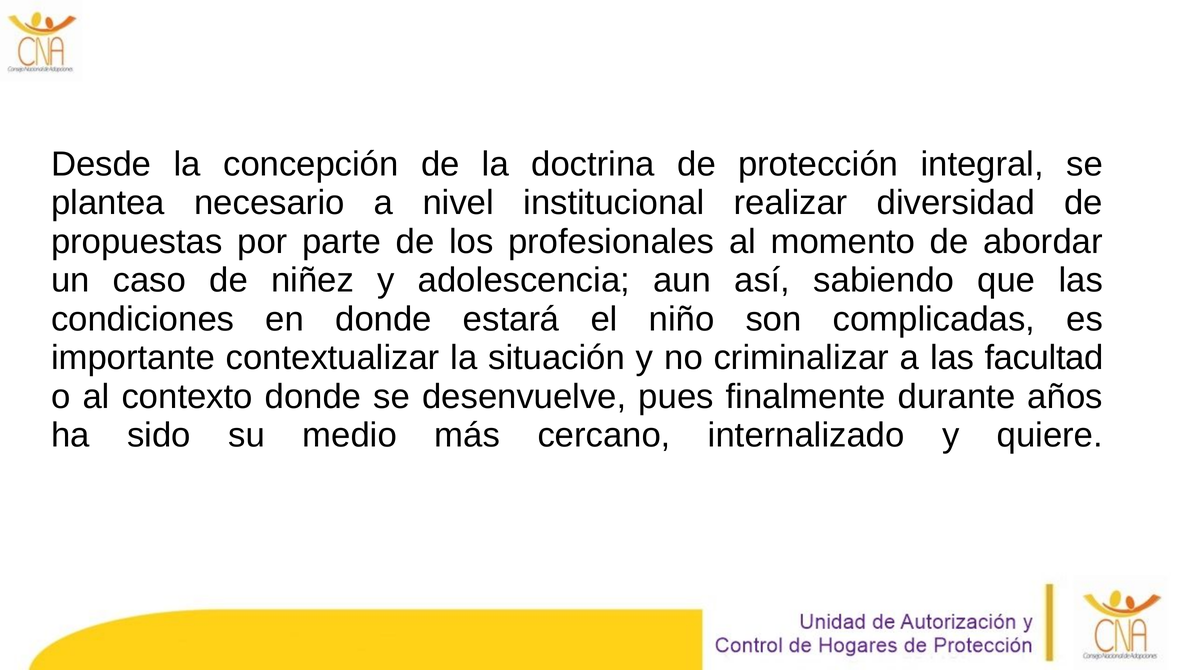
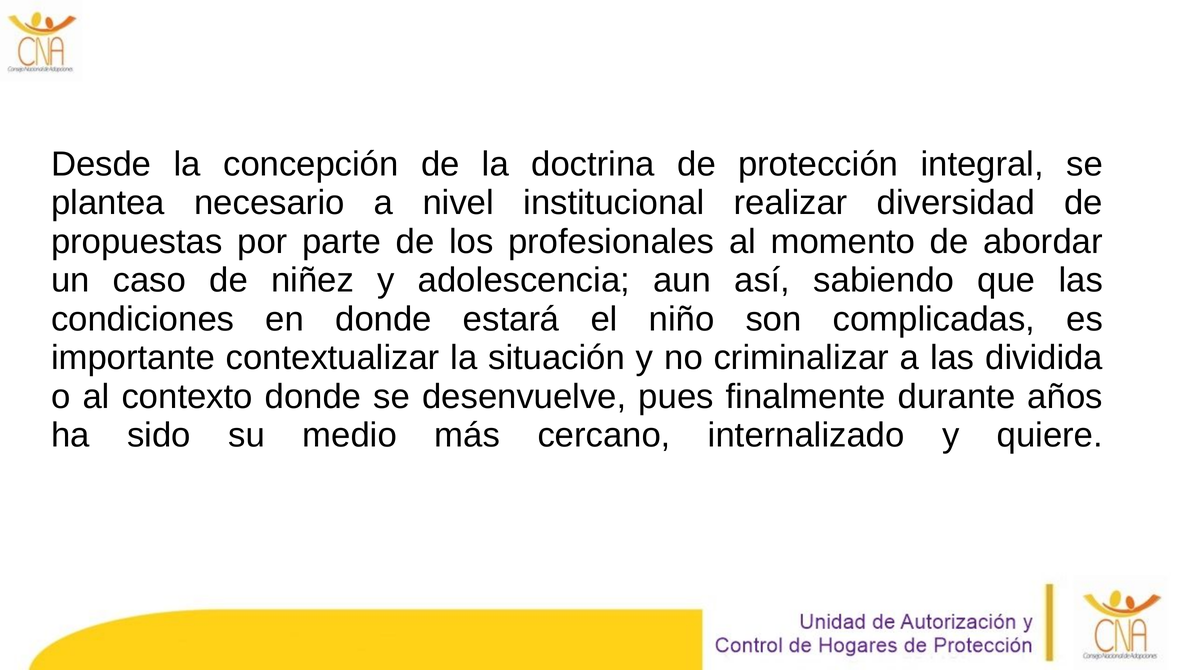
facultad: facultad -> dividida
